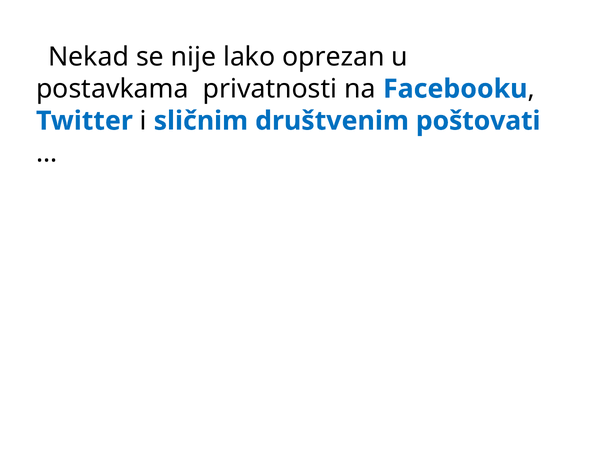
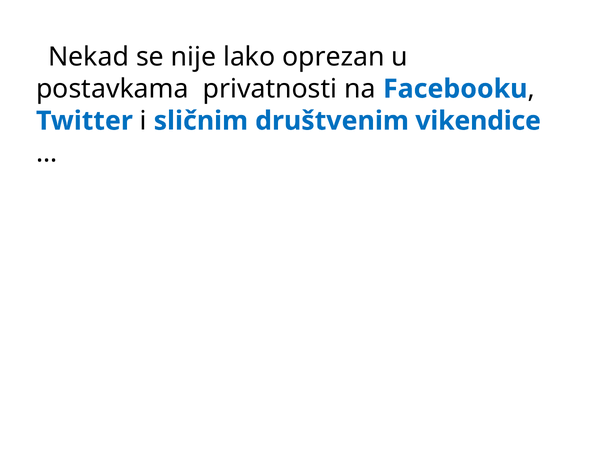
poštovati: poštovati -> vikendice
